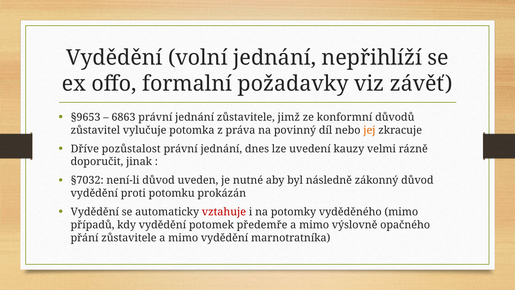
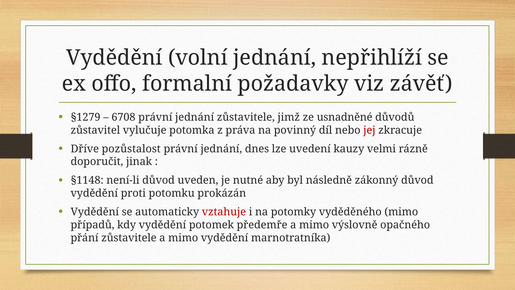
§9653: §9653 -> §1279
6863: 6863 -> 6708
konformní: konformní -> usnadněné
jej colour: orange -> red
§7032: §7032 -> §1148
